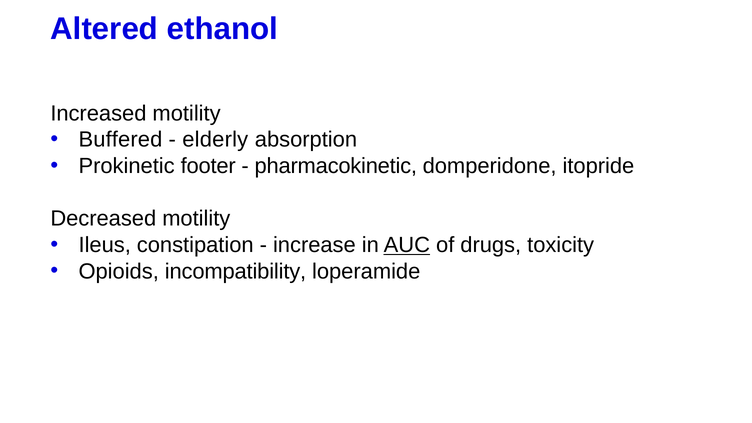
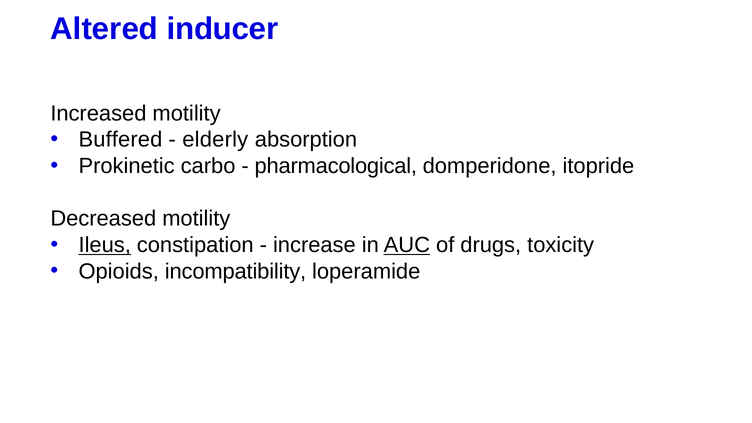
ethanol: ethanol -> inducer
footer: footer -> carbo
pharmacokinetic: pharmacokinetic -> pharmacological
Ileus underline: none -> present
